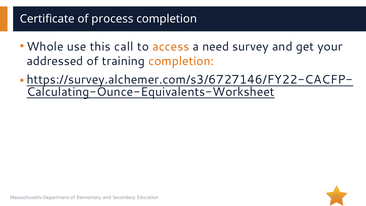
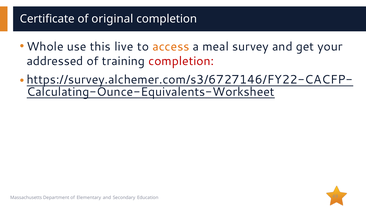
process: process -> original
call: call -> live
need: need -> meal
completion at (181, 61) colour: orange -> red
